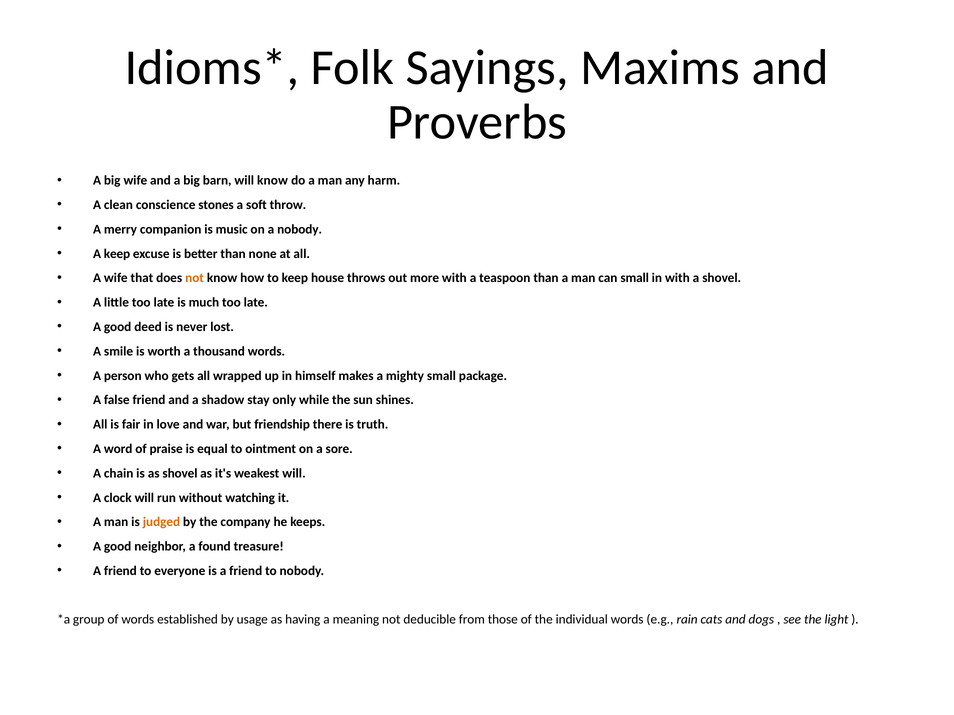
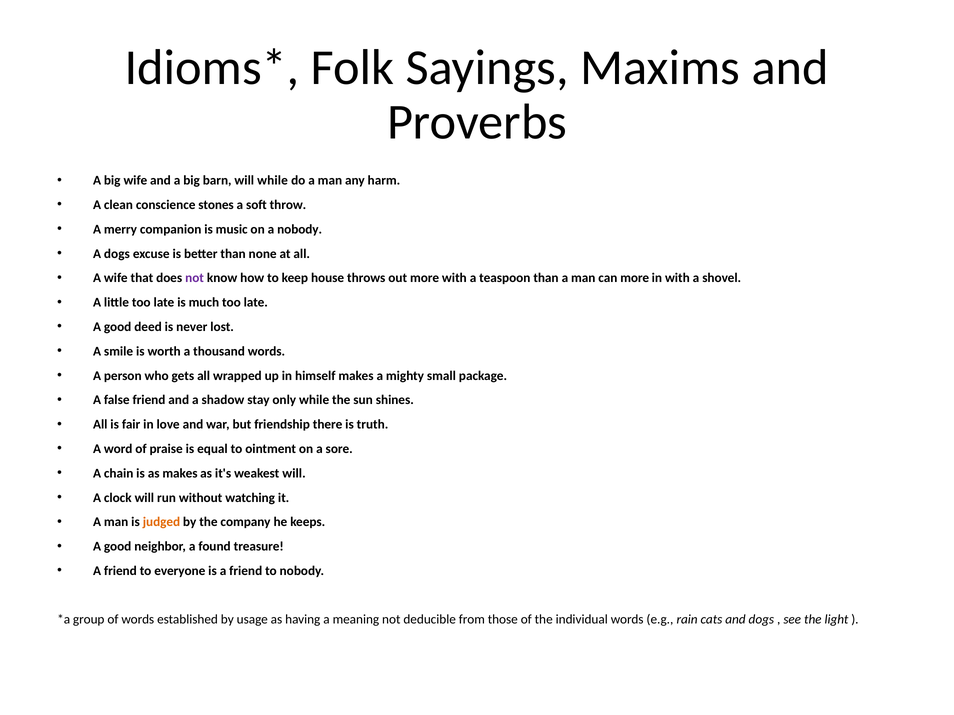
will know: know -> while
A keep: keep -> dogs
not at (195, 278) colour: orange -> purple
can small: small -> more
as shovel: shovel -> makes
